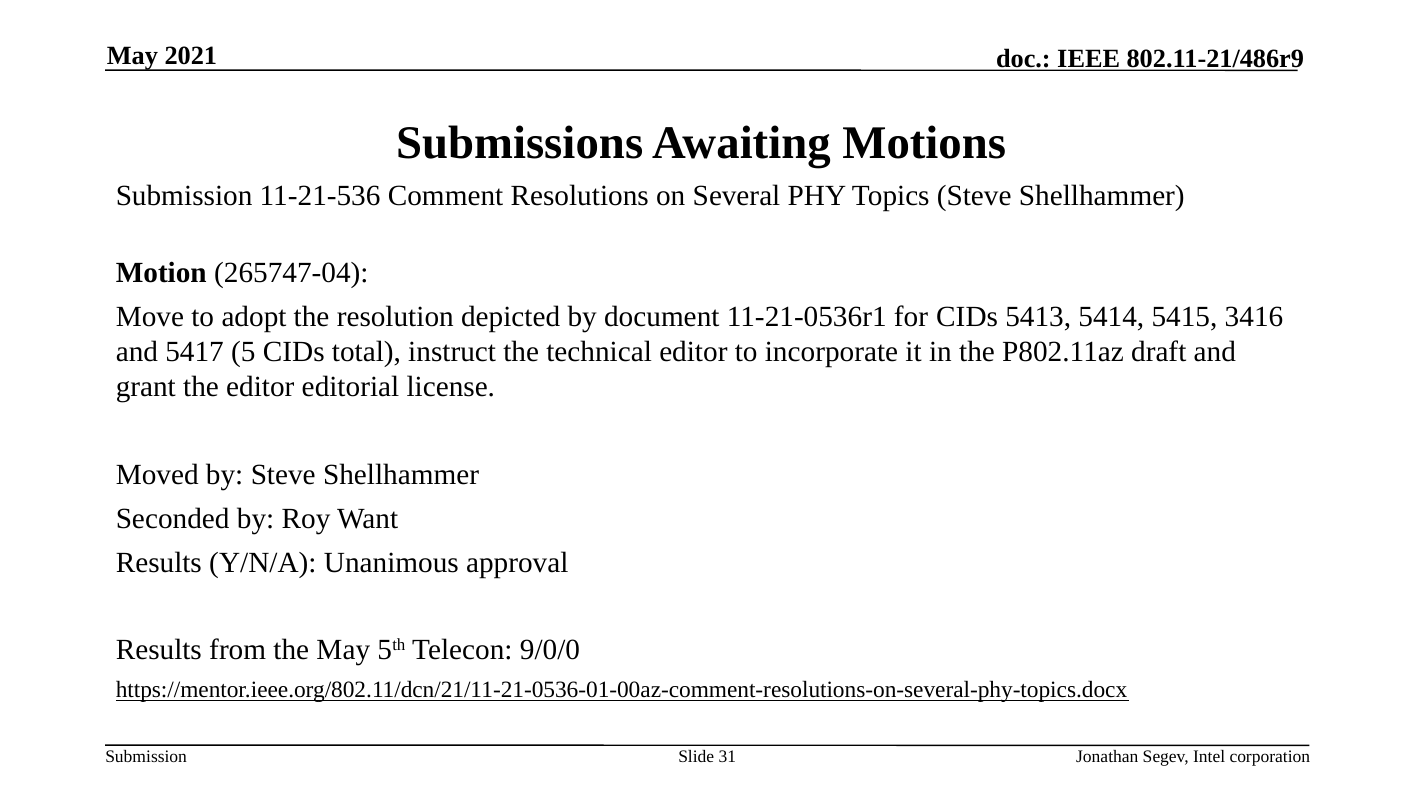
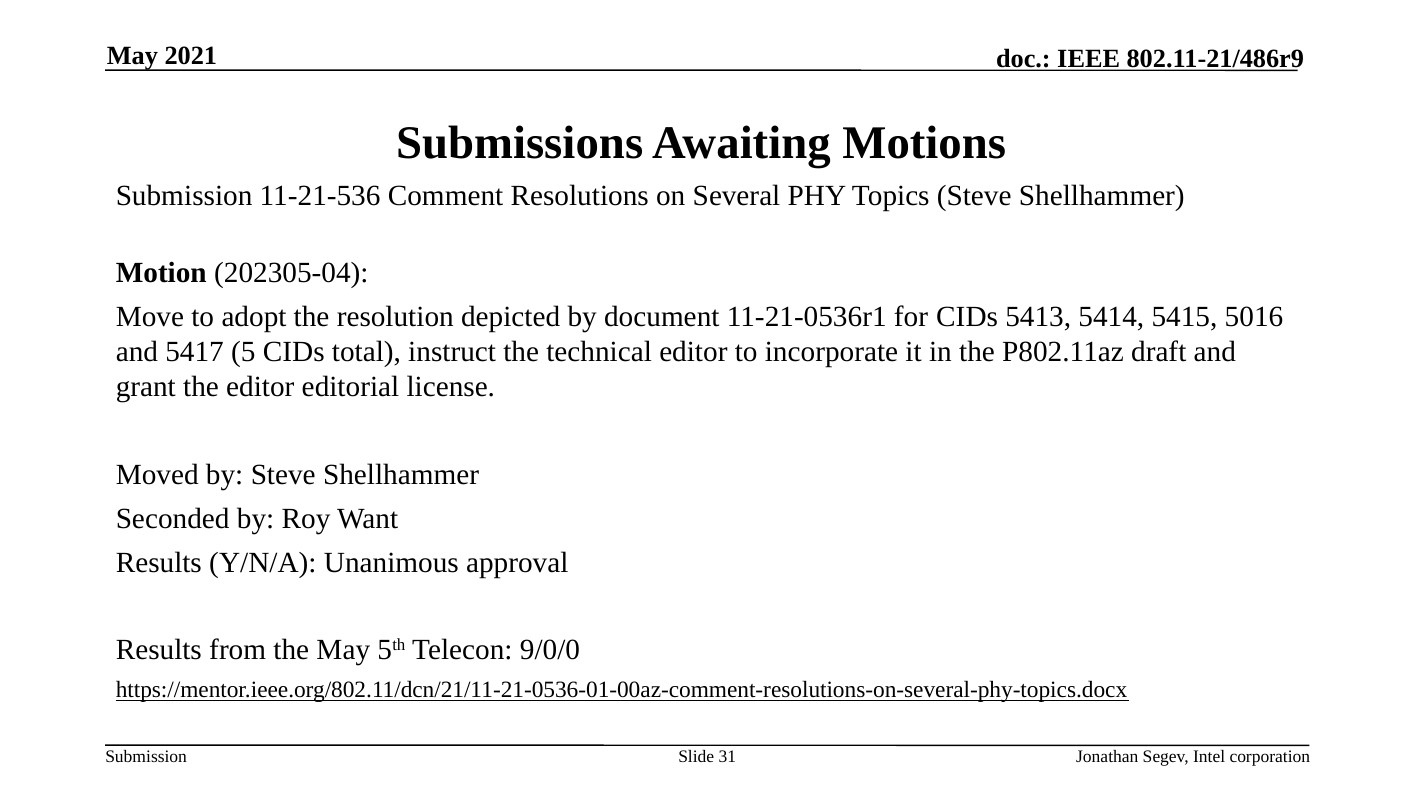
265747-04: 265747-04 -> 202305-04
3416: 3416 -> 5016
